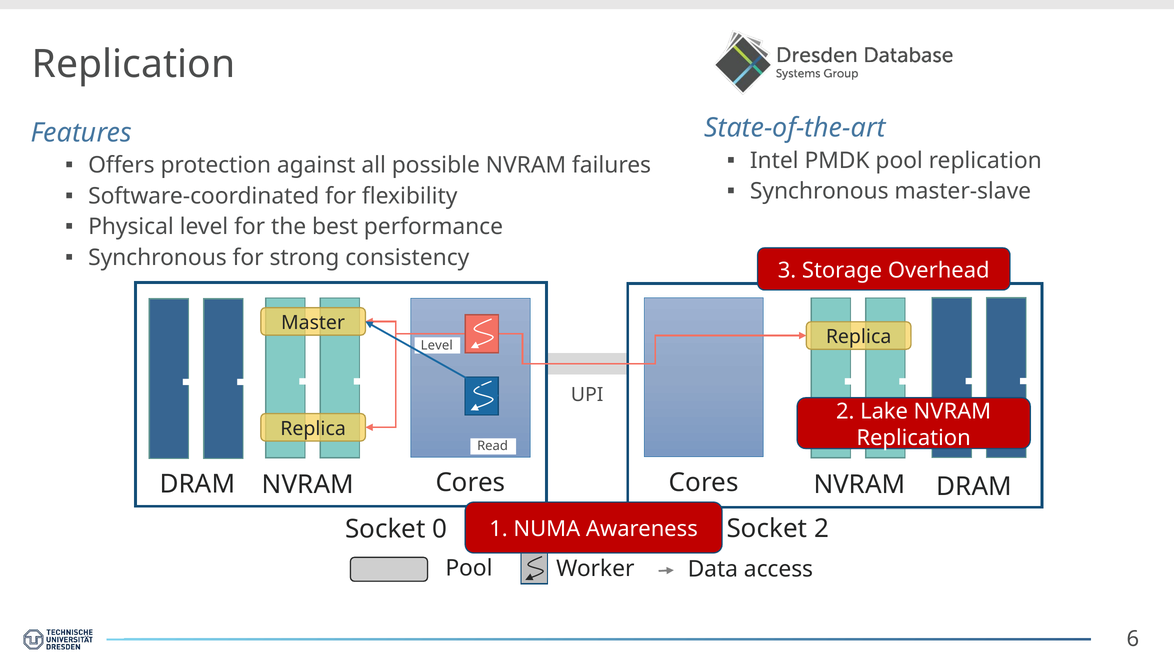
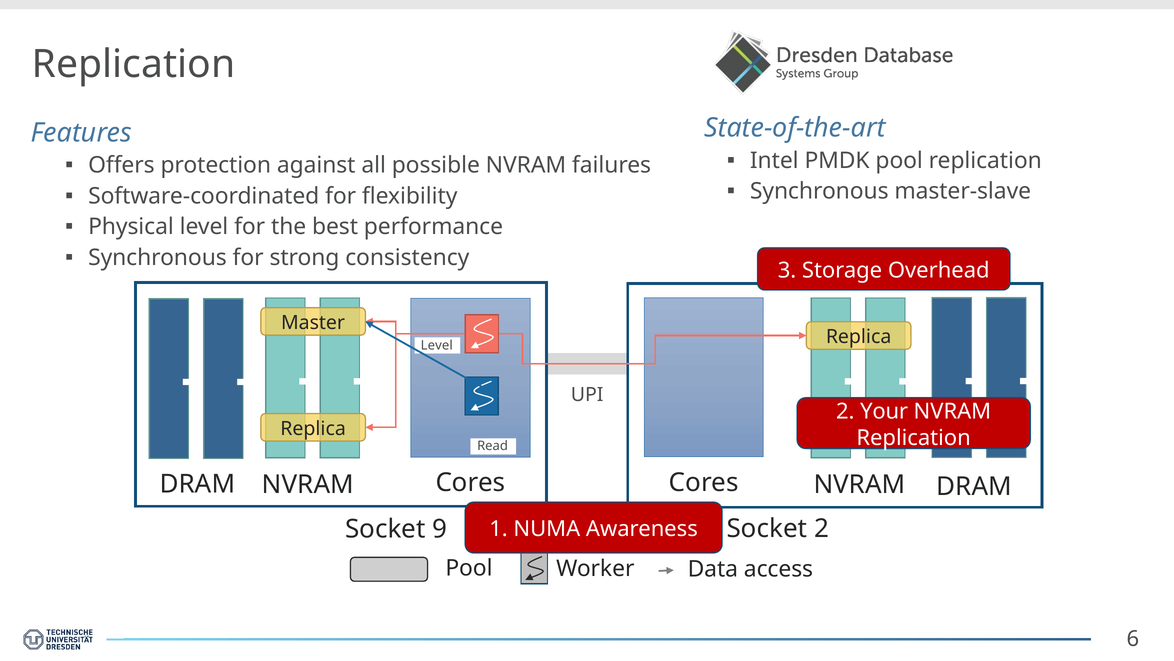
Lake: Lake -> Your
0: 0 -> 9
